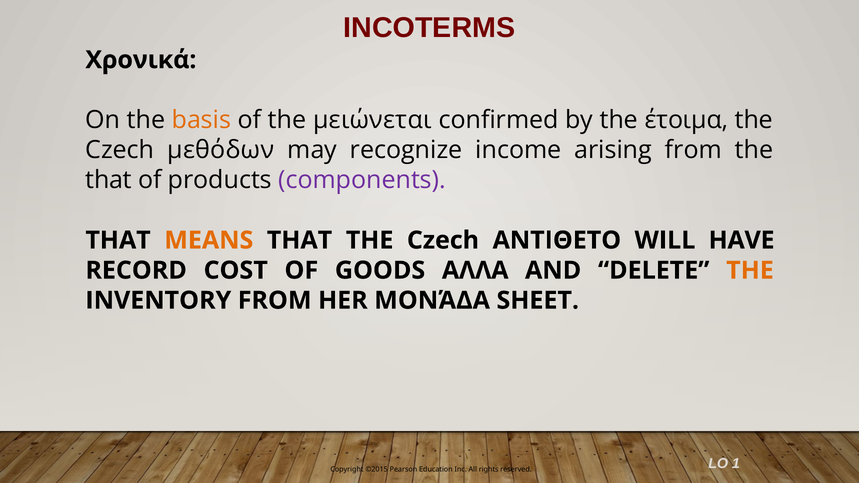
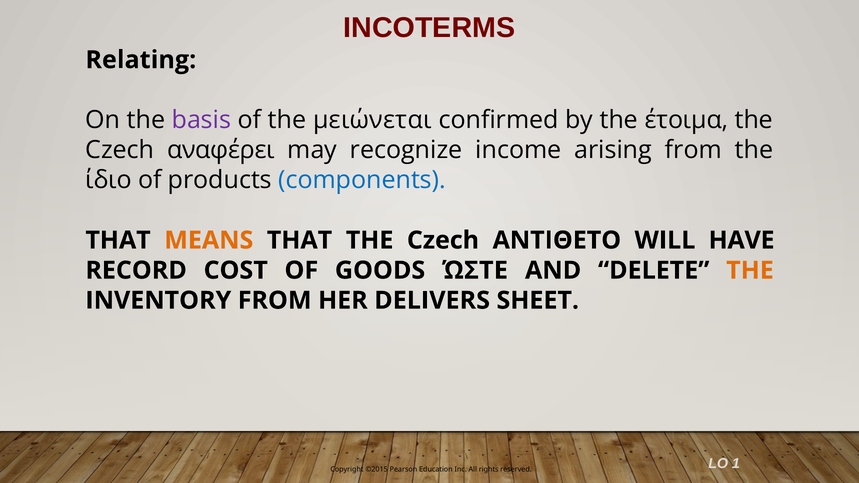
Χρονικά: Χρονικά -> Relating
basis colour: orange -> purple
μεθόδων: μεθόδων -> αναφέρει
that at (109, 180): that -> ίδιο
components colour: purple -> blue
ΑΛΛΑ: ΑΛΛΑ -> ΏΣΤΕ
ΜΟΝΆΔΑ: ΜΟΝΆΔΑ -> DELIVERS
